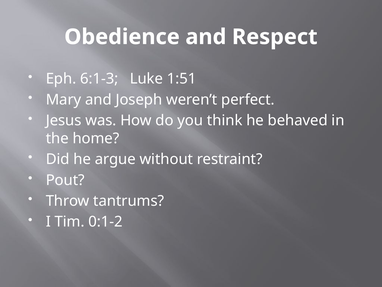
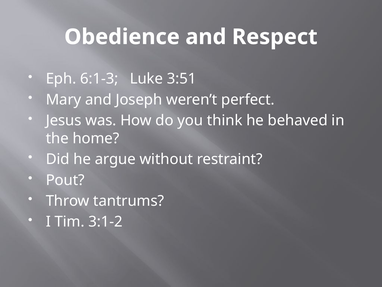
1:51: 1:51 -> 3:51
0:1-2: 0:1-2 -> 3:1-2
